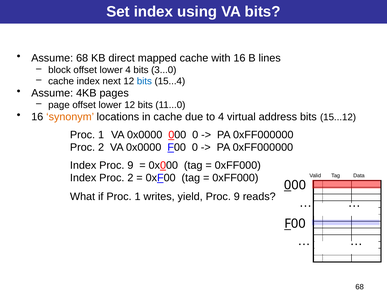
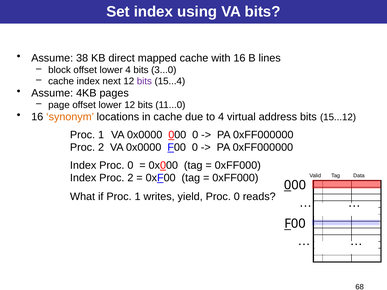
Assume 68: 68 -> 38
bits at (144, 81) colour: blue -> purple
Index Proc 9: 9 -> 0
yield Proc 9: 9 -> 0
